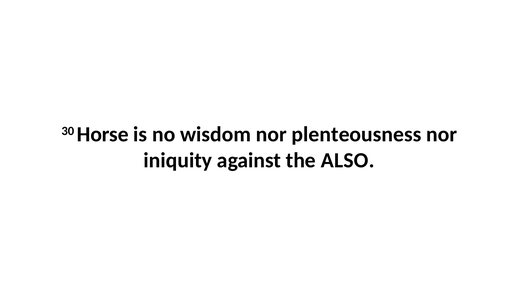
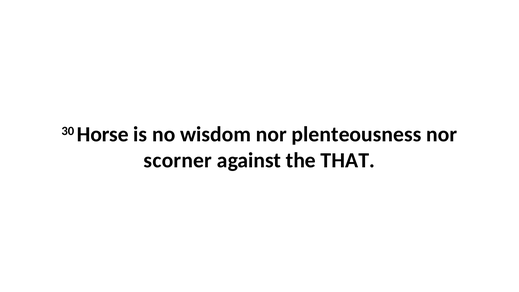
iniquity: iniquity -> scorner
ALSO: ALSO -> THAT
